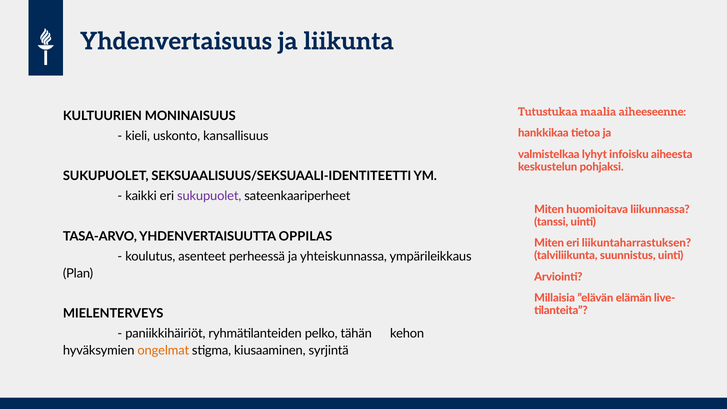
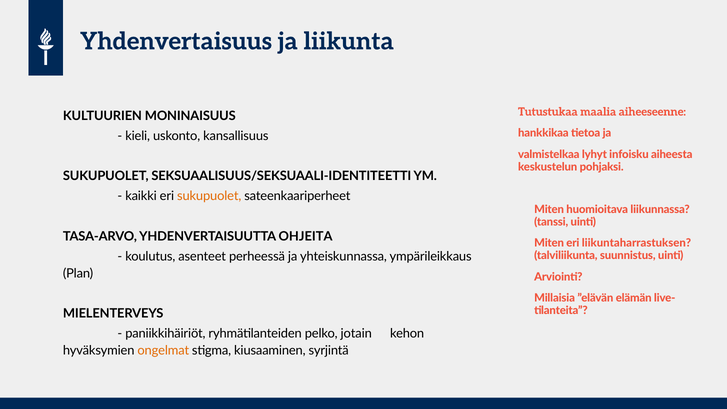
sukupuolet at (209, 196) colour: purple -> orange
OPPILAS: OPPILAS -> OHJEITA
tähän: tähän -> jotain
